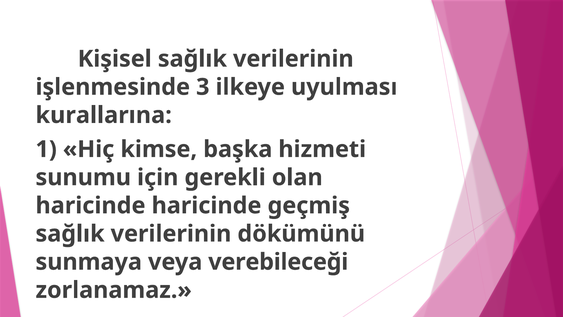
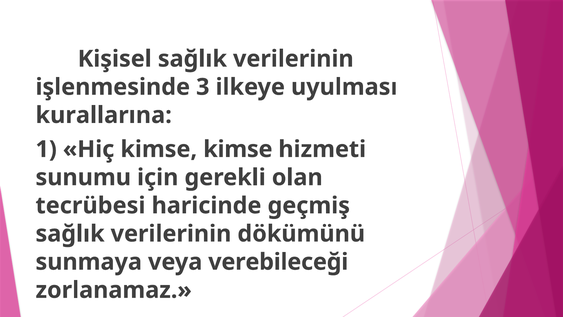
kimse başka: başka -> kimse
haricinde at (90, 205): haricinde -> tecrübesi
